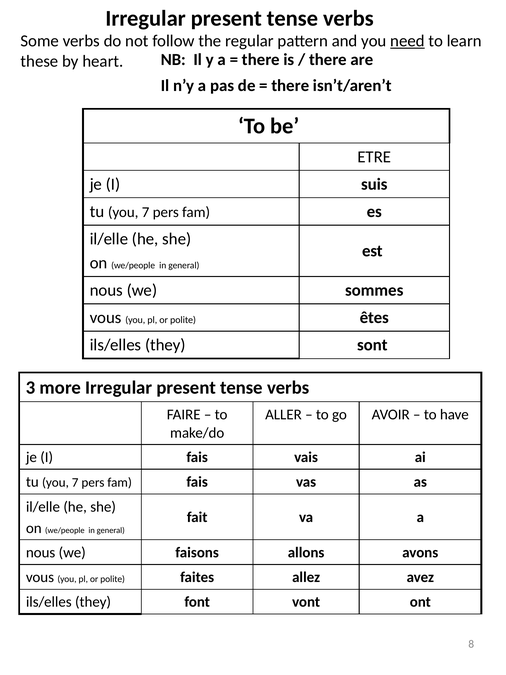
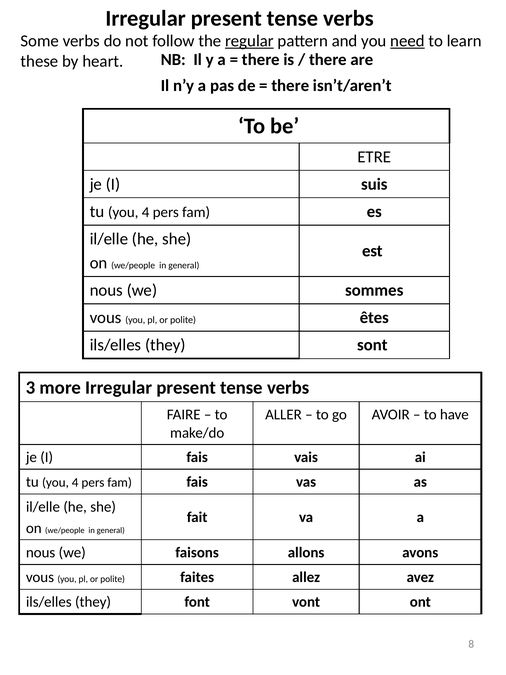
regular underline: none -> present
7 at (146, 212): 7 -> 4
7 at (75, 482): 7 -> 4
